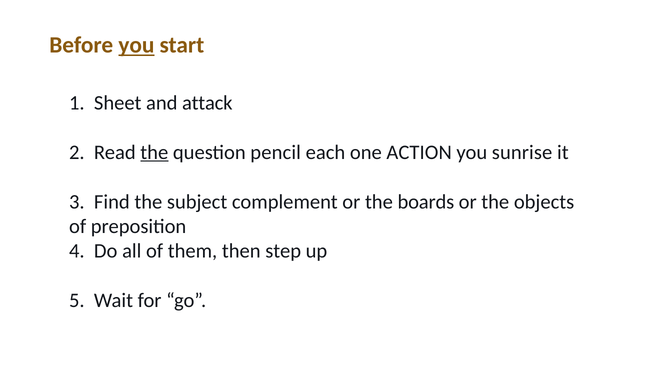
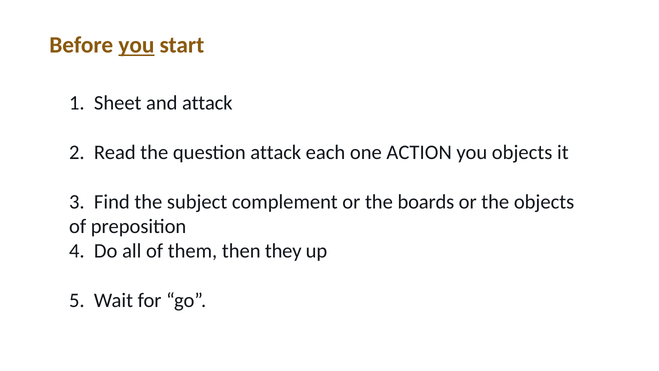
the at (154, 152) underline: present -> none
question pencil: pencil -> attack
you sunrise: sunrise -> objects
step: step -> they
